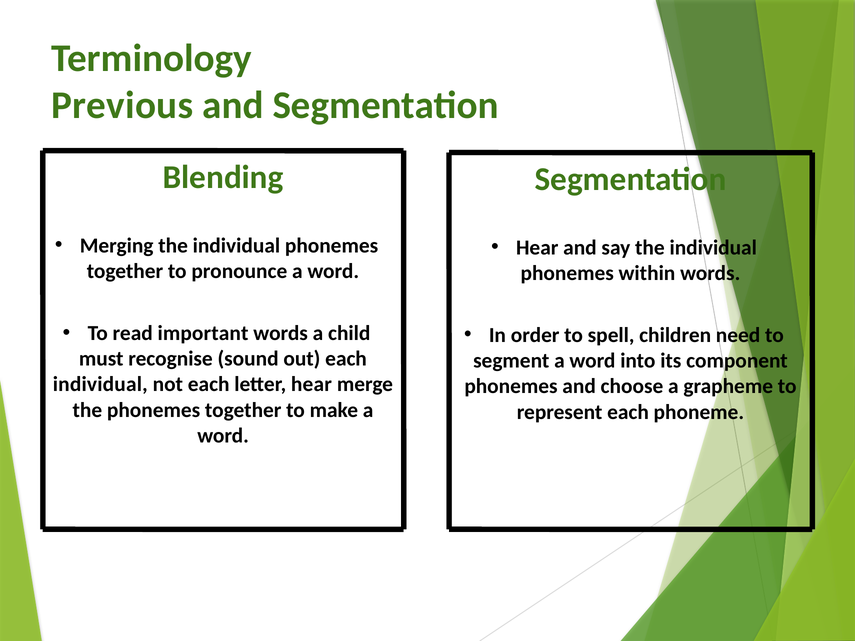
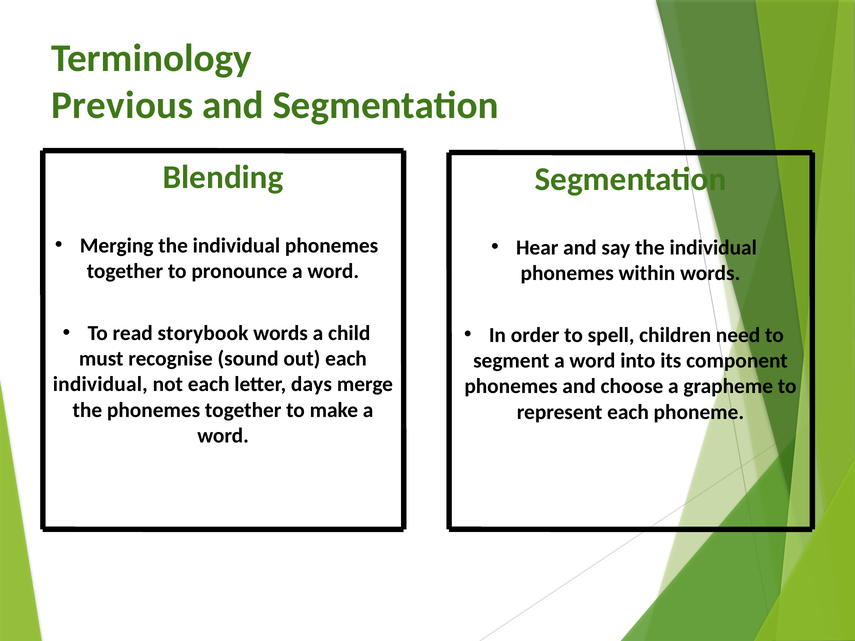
important: important -> storybook
letter hear: hear -> days
